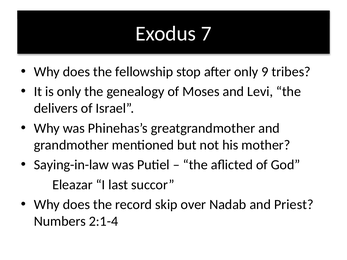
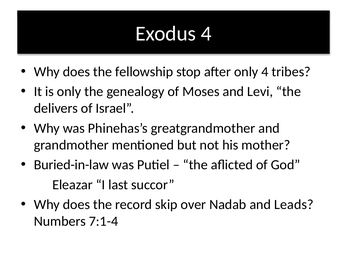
Exodus 7: 7 -> 4
only 9: 9 -> 4
Saying-in-law: Saying-in-law -> Buried-in-law
Priest: Priest -> Leads
2:1-4: 2:1-4 -> 7:1-4
